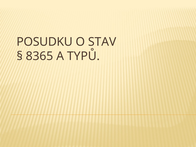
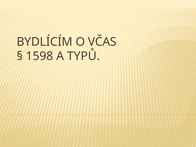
POSUDKU: POSUDKU -> BYDLÍCÍM
STAV: STAV -> VČAS
8365: 8365 -> 1598
